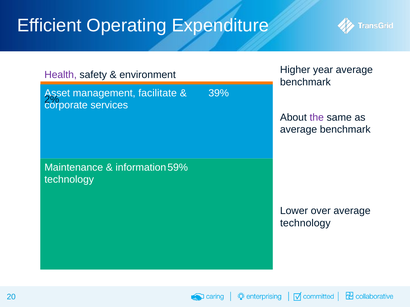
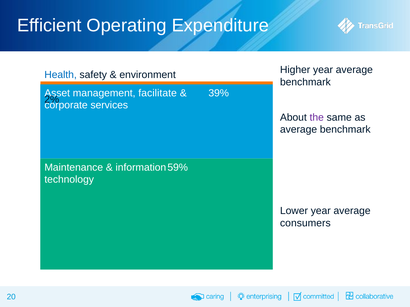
Health colour: purple -> blue
Lower over: over -> year
technology at (305, 223): technology -> consumers
